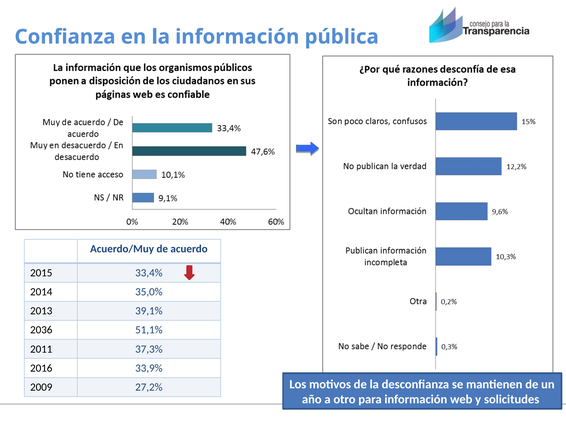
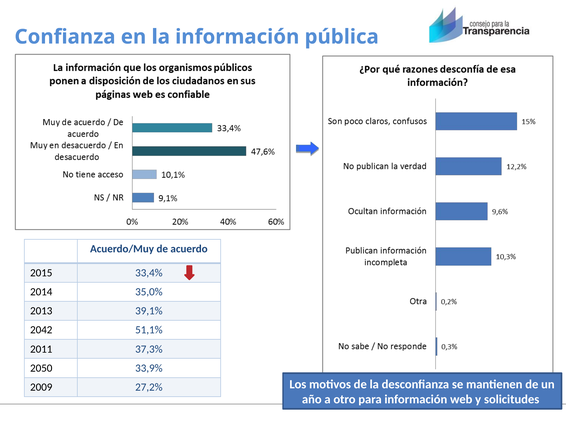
2036: 2036 -> 2042
2016: 2016 -> 2050
